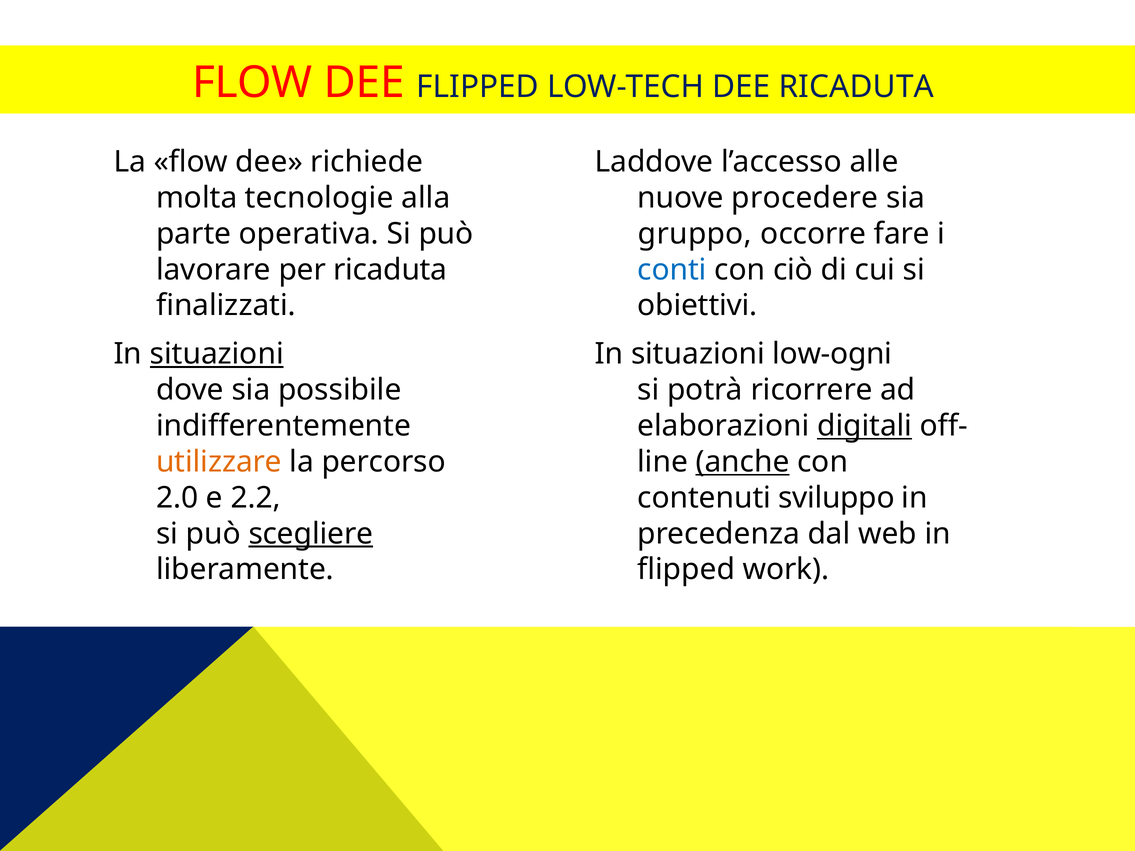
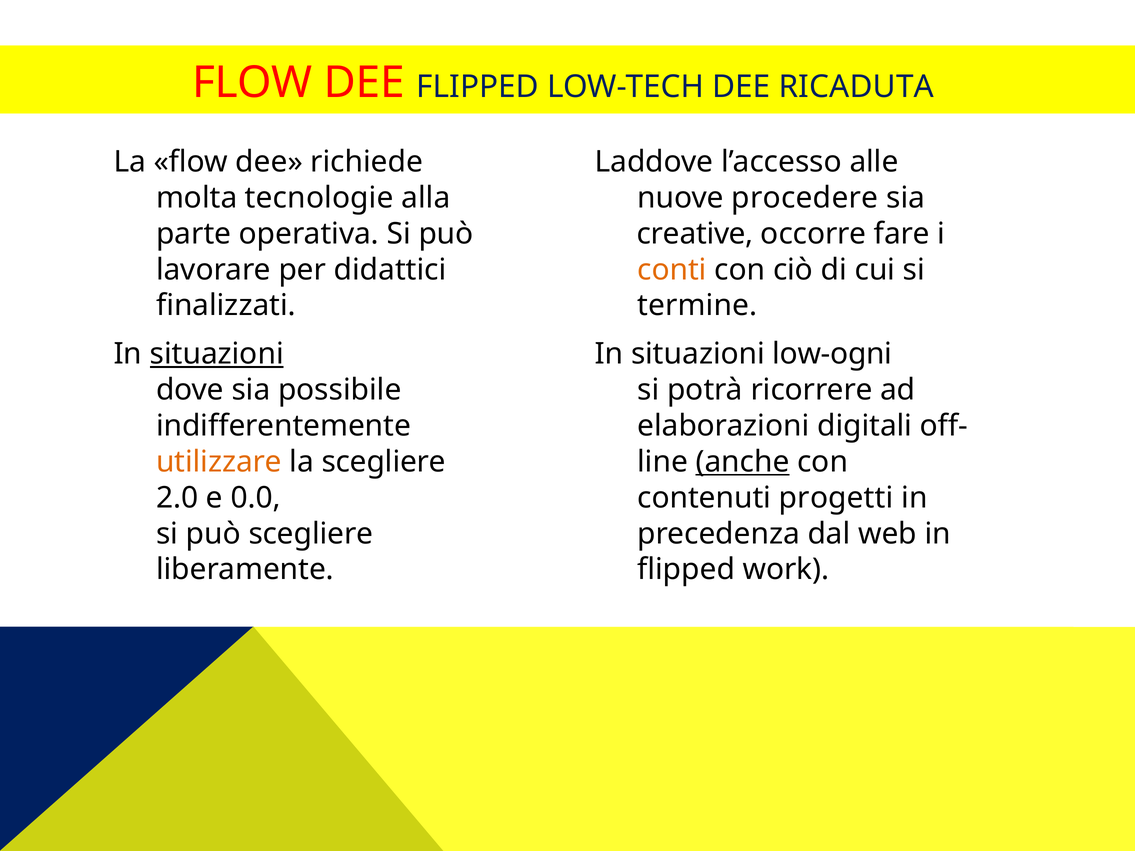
gruppo: gruppo -> creative
per ricaduta: ricaduta -> didattici
conti colour: blue -> orange
obiettivi: obiettivi -> termine
digitali underline: present -> none
la percorso: percorso -> scegliere
2.2: 2.2 -> 0.0
sviluppo: sviluppo -> progetti
scegliere at (311, 534) underline: present -> none
